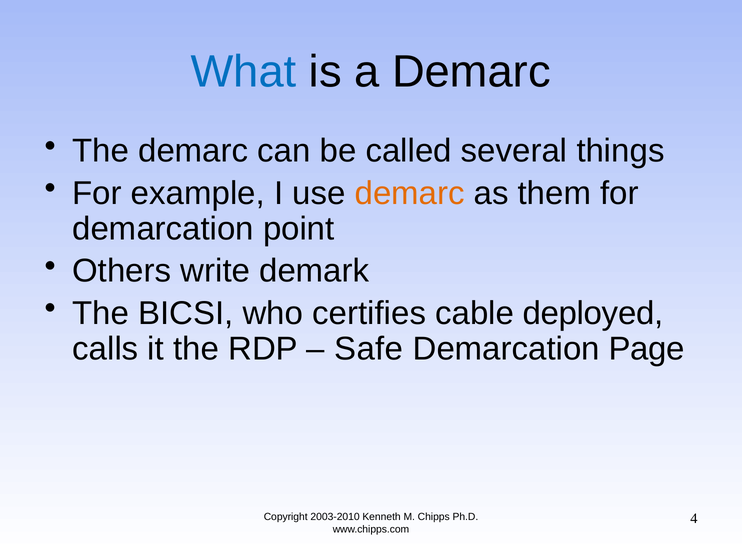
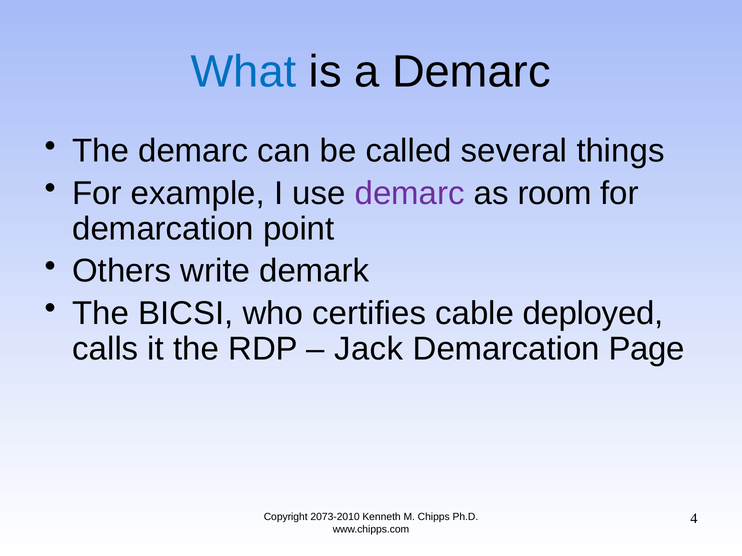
demarc at (410, 193) colour: orange -> purple
them: them -> room
Safe: Safe -> Jack
2003-2010: 2003-2010 -> 2073-2010
